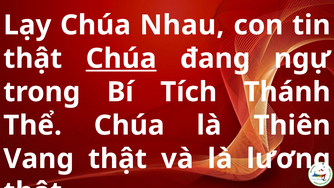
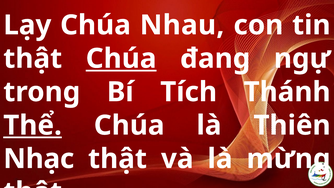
Thể underline: none -> present
Vang: Vang -> Nhạc
lương: lương -> mừng
